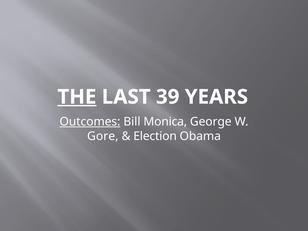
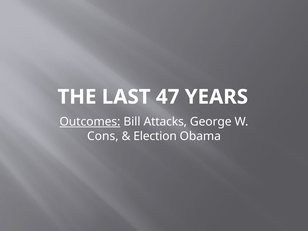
THE underline: present -> none
39: 39 -> 47
Monica: Monica -> Attacks
Gore: Gore -> Cons
